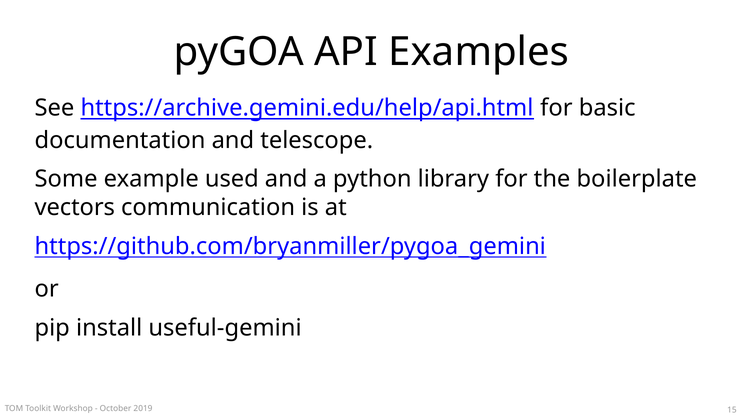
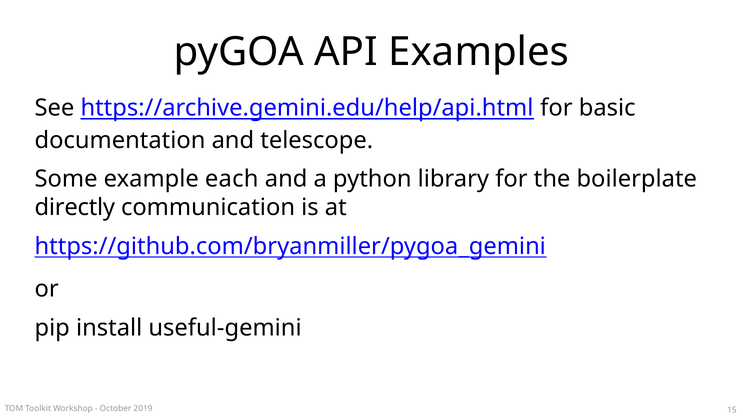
used: used -> each
vectors: vectors -> directly
